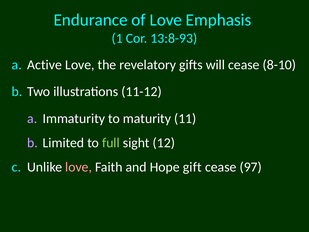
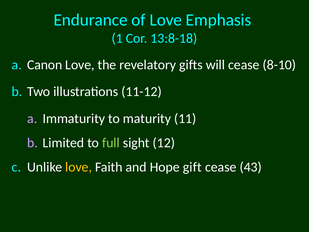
13:8-93: 13:8-93 -> 13:8-18
Active: Active -> Canon
love at (79, 167) colour: pink -> yellow
97: 97 -> 43
